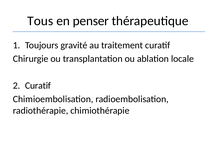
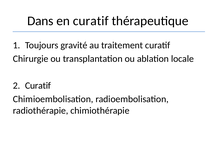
Tous: Tous -> Dans
en penser: penser -> curatif
